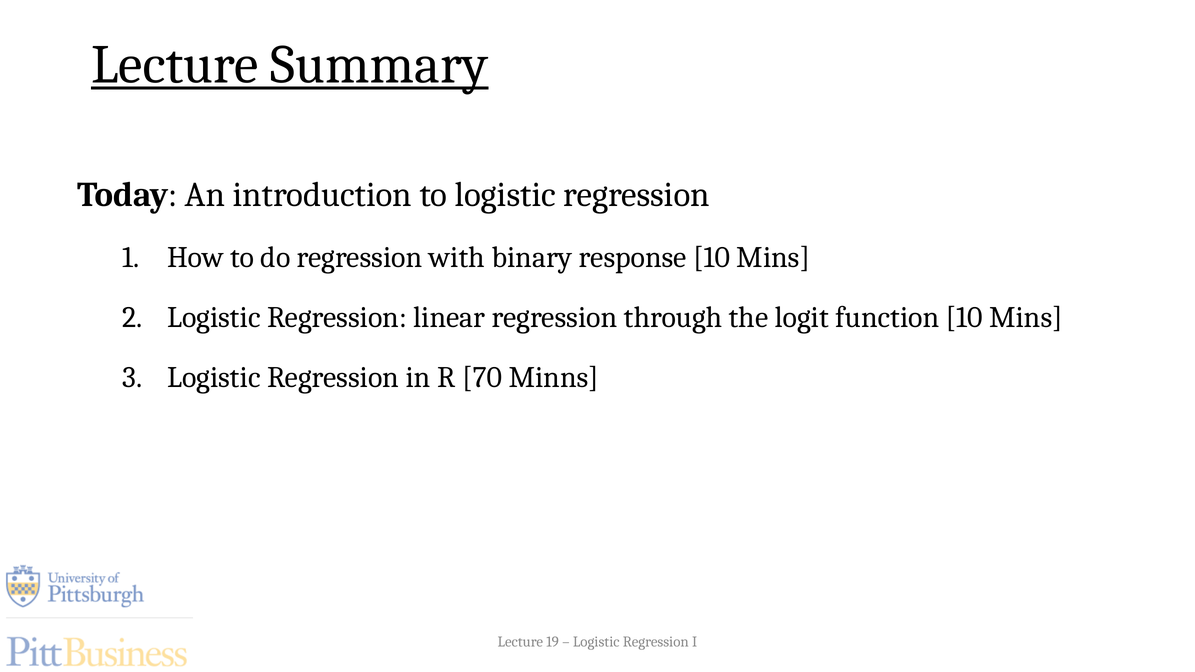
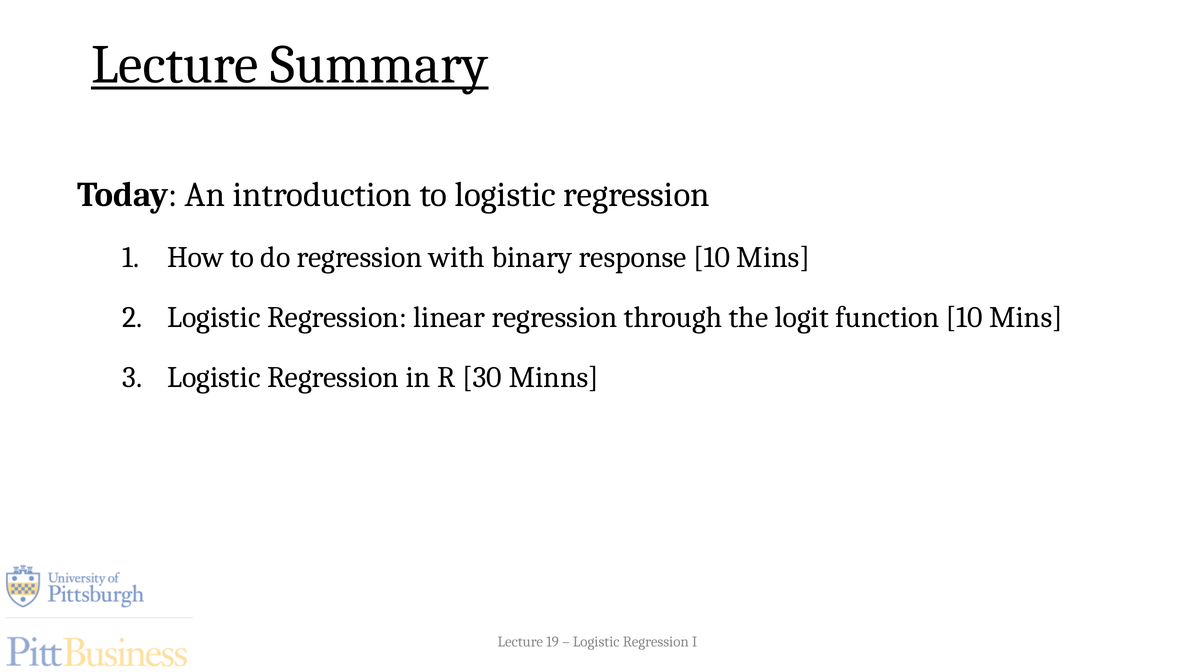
70: 70 -> 30
